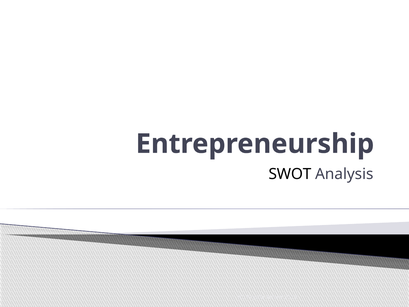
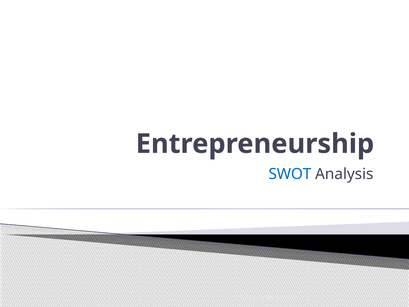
SWOT colour: black -> blue
